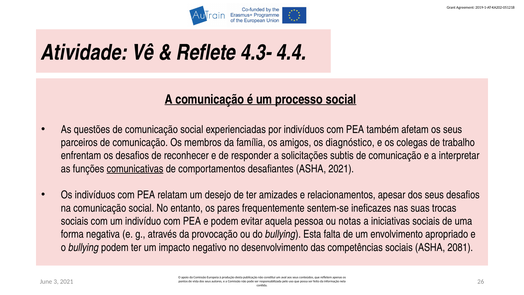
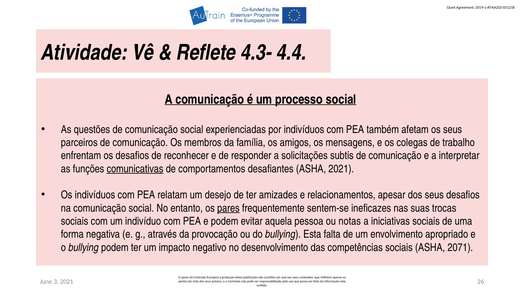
diagnóstico: diagnóstico -> mensagens
pares underline: none -> present
2081: 2081 -> 2071
